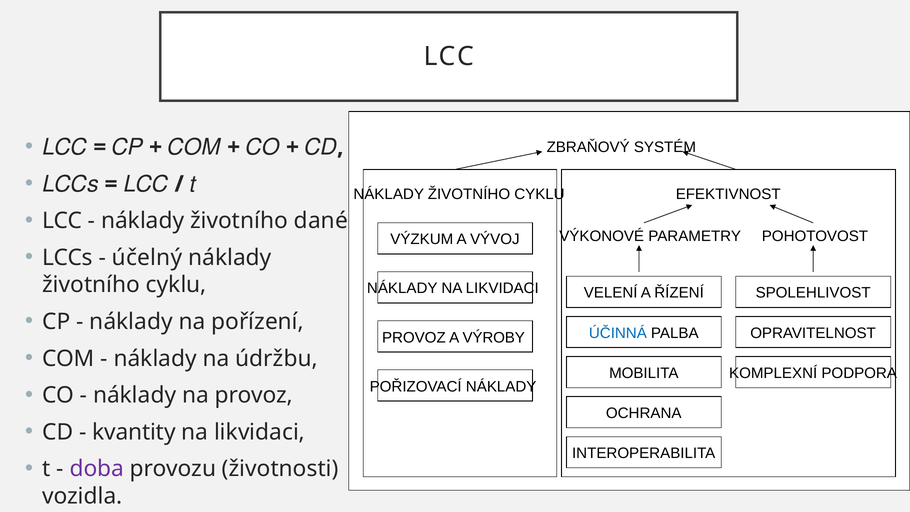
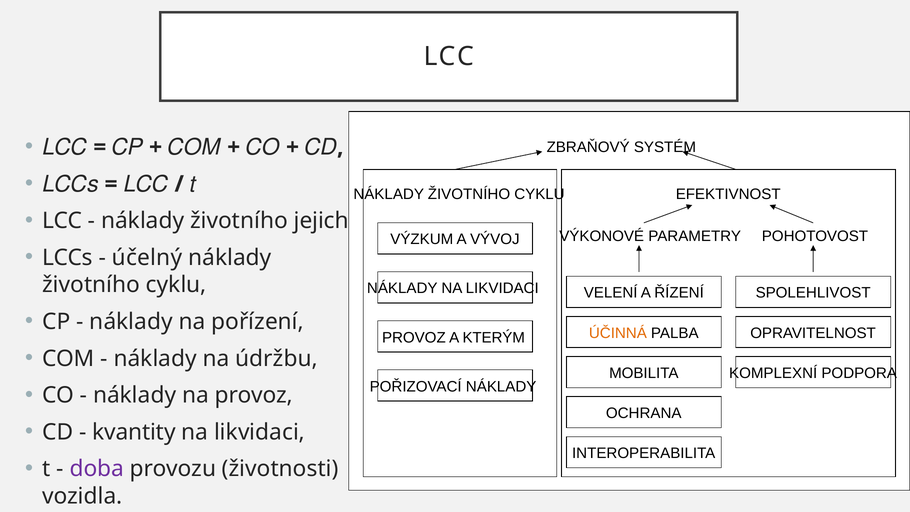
dané: dané -> jejich
ÚČINNÁ colour: blue -> orange
VÝROBY: VÝROBY -> KTERÝM
